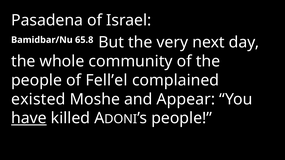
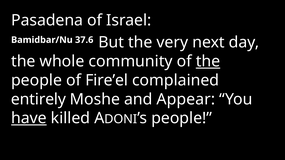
65.8: 65.8 -> 37.6
the at (208, 61) underline: none -> present
Fell’el: Fell’el -> Fire’el
existed: existed -> entirely
